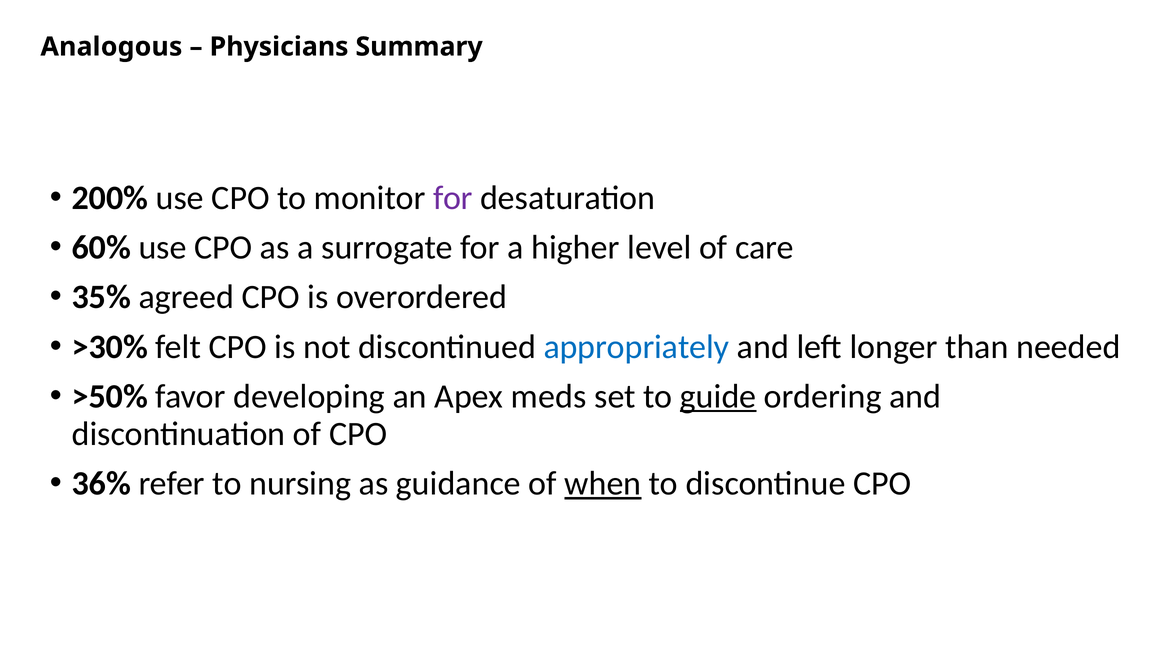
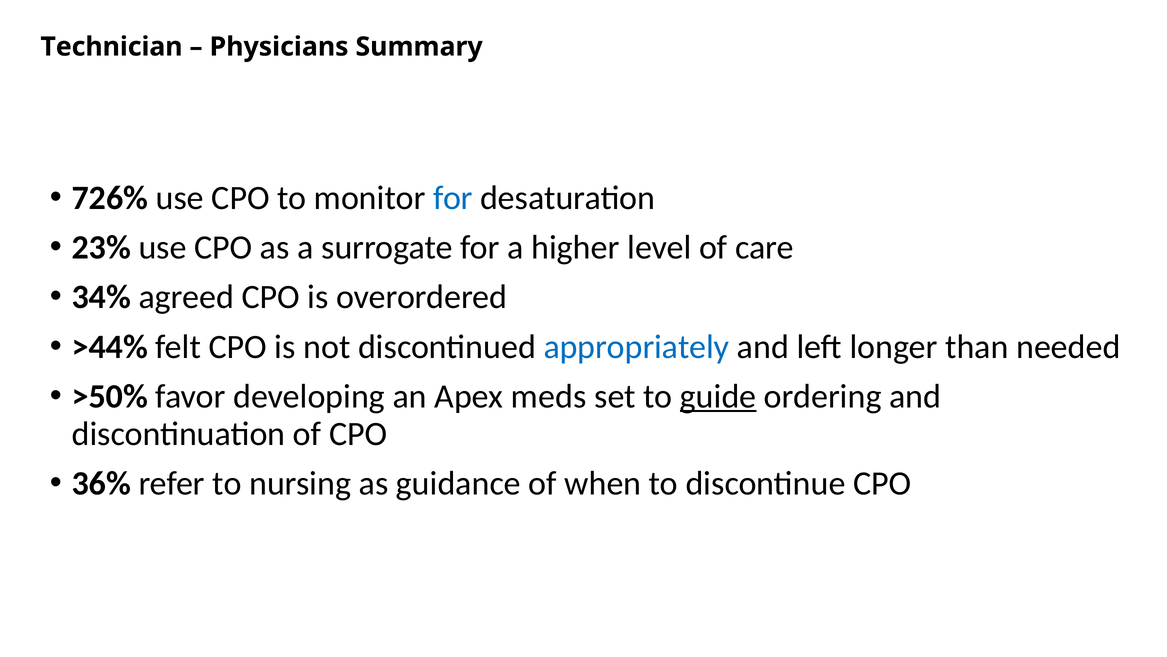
Analogous: Analogous -> Technician
200%: 200% -> 726%
for at (453, 198) colour: purple -> blue
60%: 60% -> 23%
35%: 35% -> 34%
>30%: >30% -> >44%
when underline: present -> none
